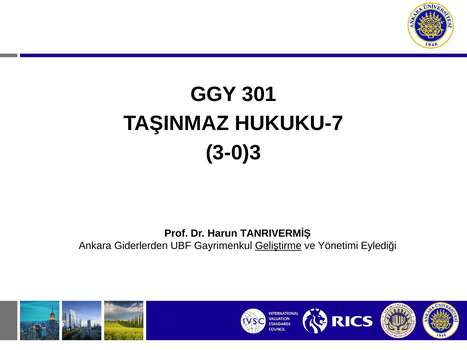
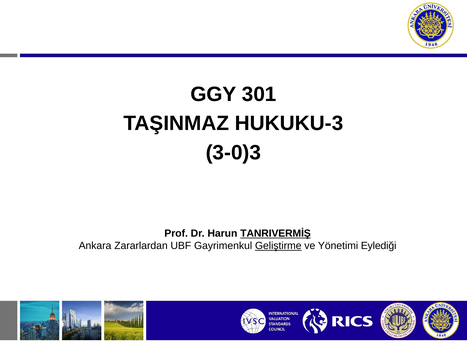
HUKUKU-7: HUKUKU-7 -> HUKUKU-3
TANRIVERMİŞ underline: none -> present
Giderlerden: Giderlerden -> Zararlardan
